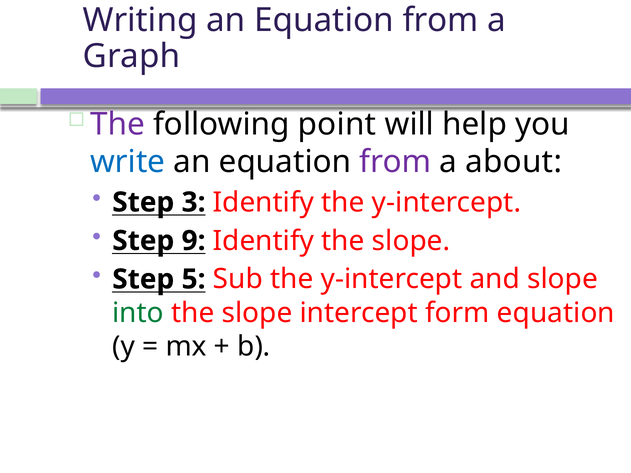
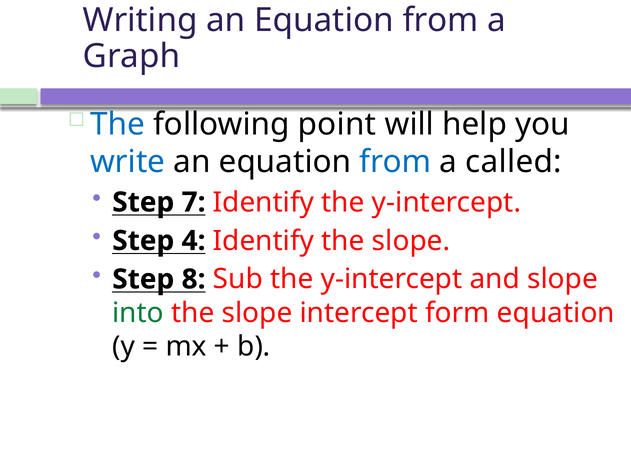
The at (118, 124) colour: purple -> blue
from at (395, 162) colour: purple -> blue
about: about -> called
3: 3 -> 7
9: 9 -> 4
5: 5 -> 8
